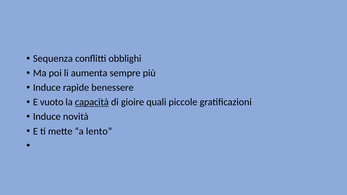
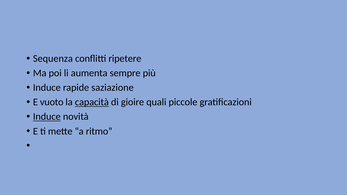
obblighi: obblighi -> ripetere
benessere: benessere -> saziazione
Induce at (47, 117) underline: none -> present
lento: lento -> ritmo
